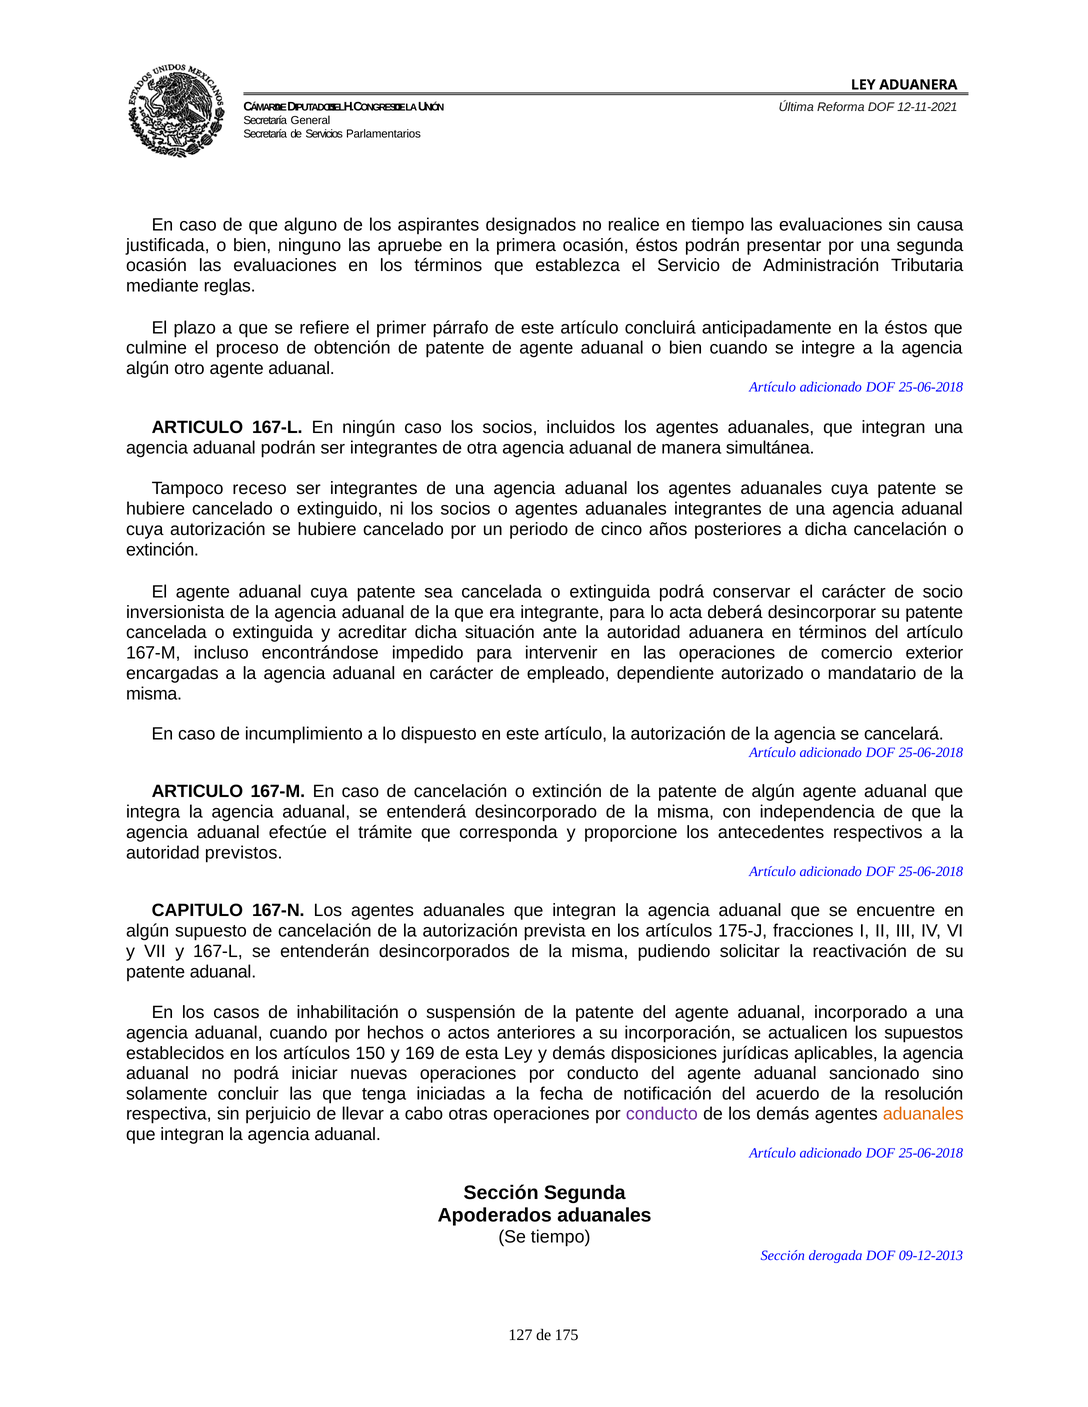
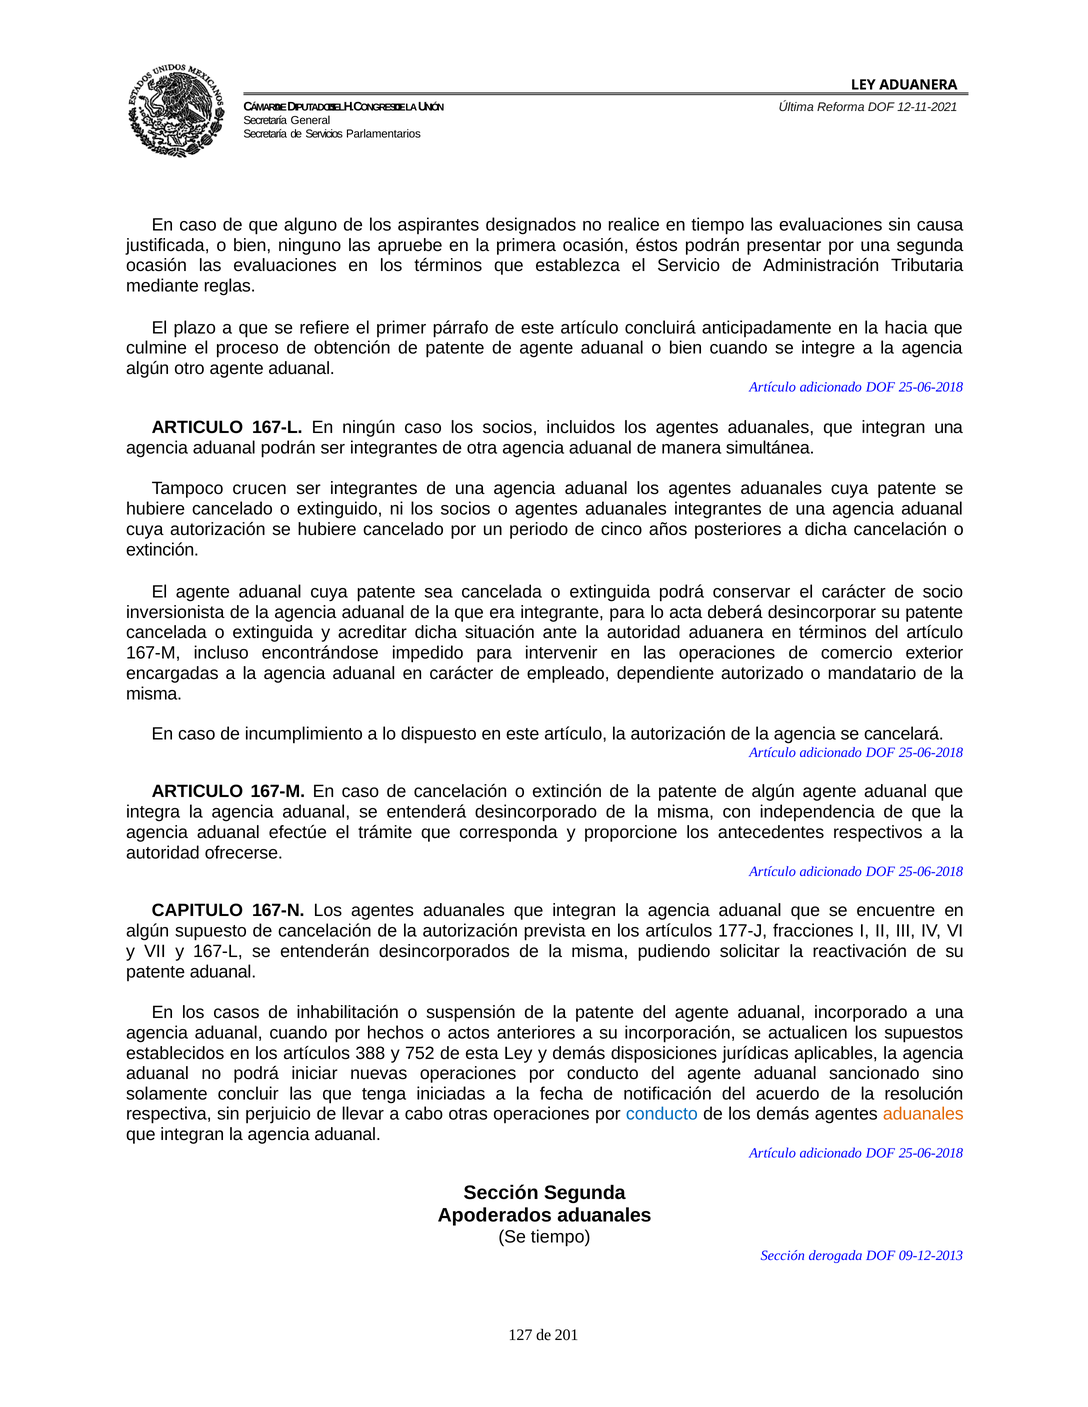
la éstos: éstos -> hacia
receso: receso -> crucen
previstos: previstos -> ofrecerse
175-J: 175-J -> 177-J
150: 150 -> 388
169: 169 -> 752
conducto at (662, 1115) colour: purple -> blue
175: 175 -> 201
